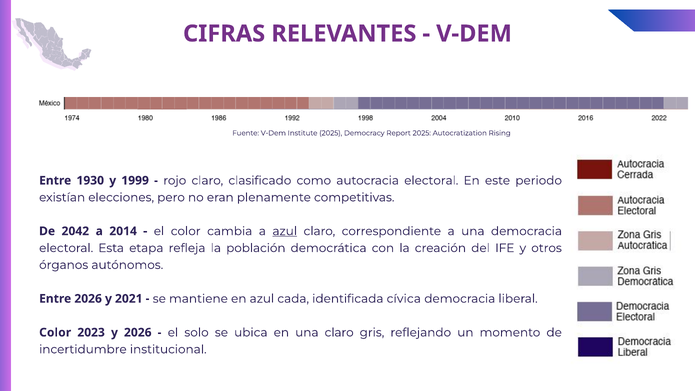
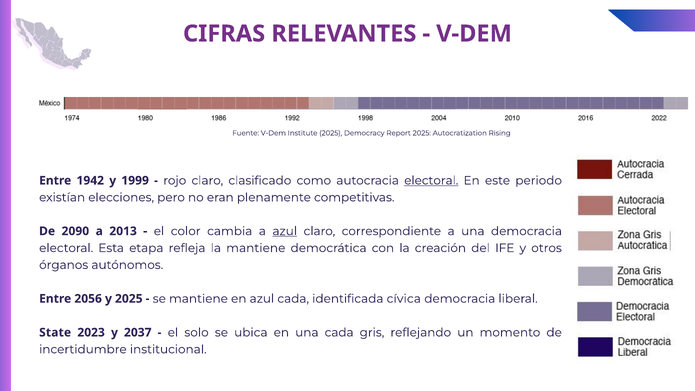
1930: 1930 -> 1942
electoral at (431, 180) underline: none -> present
2042: 2042 -> 2090
2014: 2014 -> 2013
la población: población -> mantiene
Entre 2026: 2026 -> 2056
y 2021: 2021 -> 2025
Color at (55, 332): Color -> State
y 2026: 2026 -> 2037
una claro: claro -> cada
